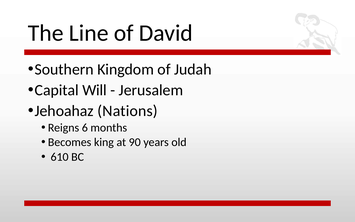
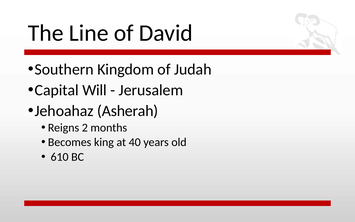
Nations: Nations -> Asherah
6: 6 -> 2
90: 90 -> 40
